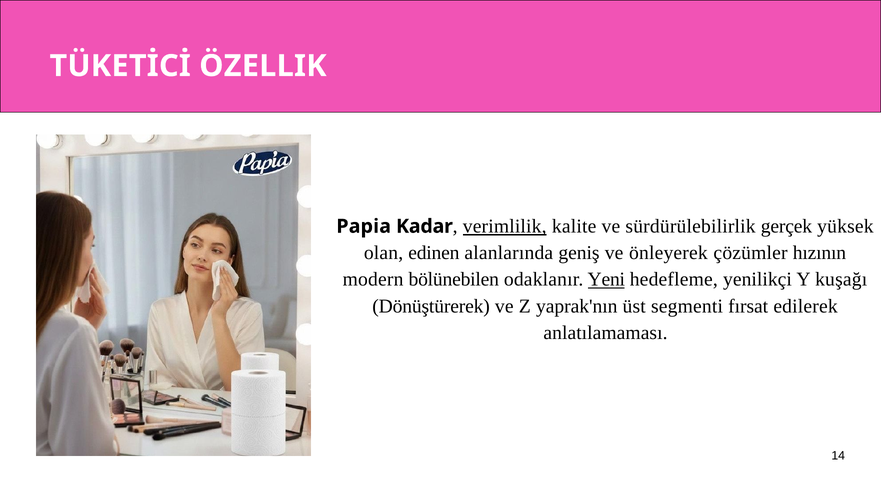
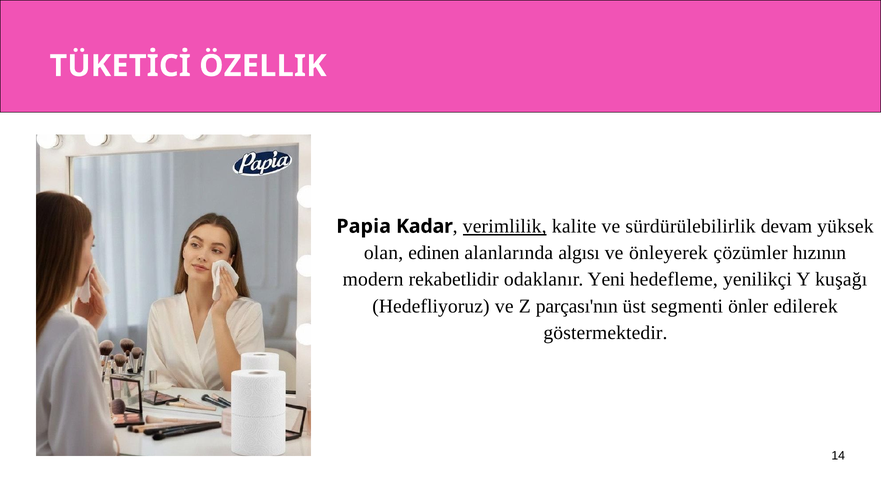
gerçek: gerçek -> devam
geniş: geniş -> algısı
bölünebilen: bölünebilen -> rekabetlidir
Yeni underline: present -> none
Dönüştürerek: Dönüştürerek -> Hedefliyoruz
yaprak'nın: yaprak'nın -> parçası'nın
fırsat: fırsat -> önler
anlatılamaması: anlatılamaması -> göstermektedir
